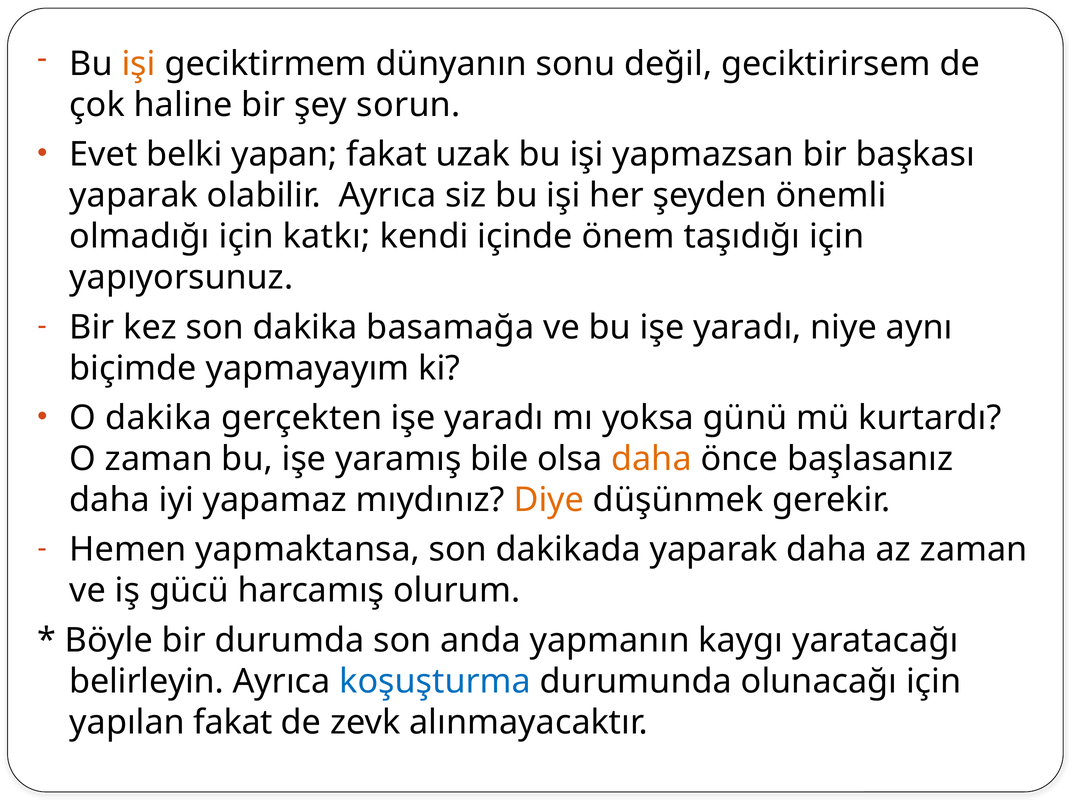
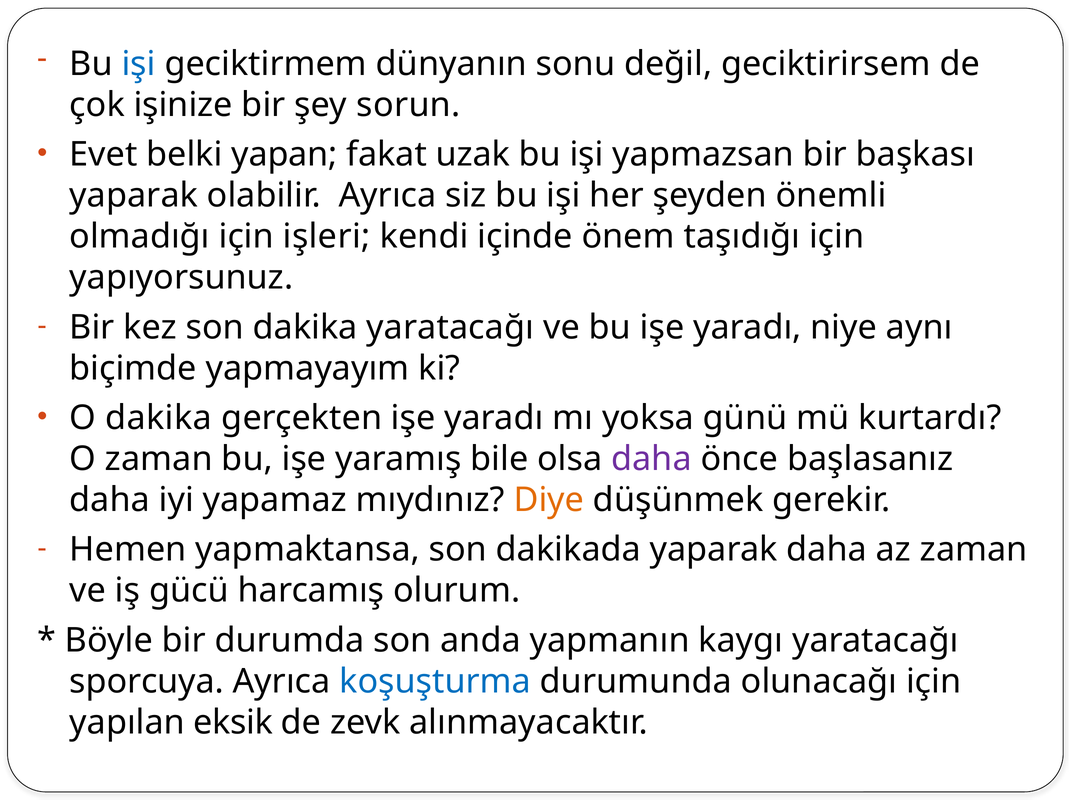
işi at (139, 64) colour: orange -> blue
haline: haline -> işinize
katkı: katkı -> işleri
dakika basamağa: basamağa -> yaratacağı
daha at (651, 459) colour: orange -> purple
belirleyin: belirleyin -> sporcuya
yapılan fakat: fakat -> eksik
